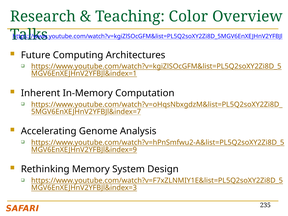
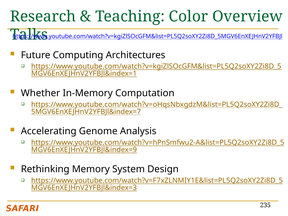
Inherent: Inherent -> Whether
